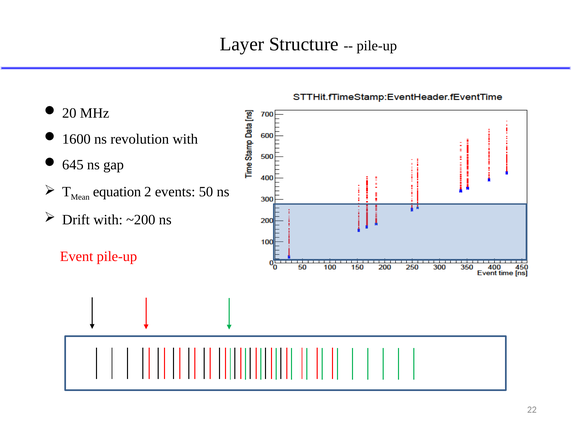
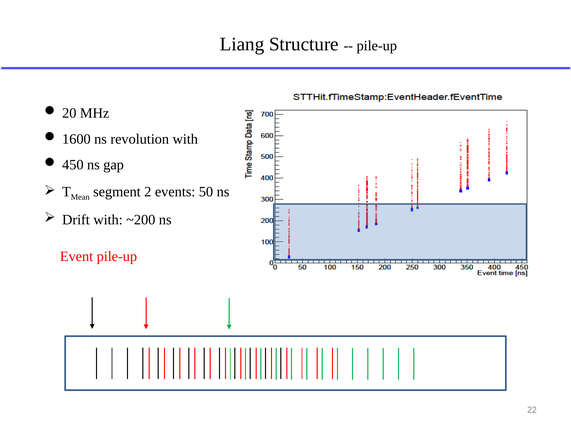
Layer: Layer -> Liang
645: 645 -> 450
equation: equation -> segment
